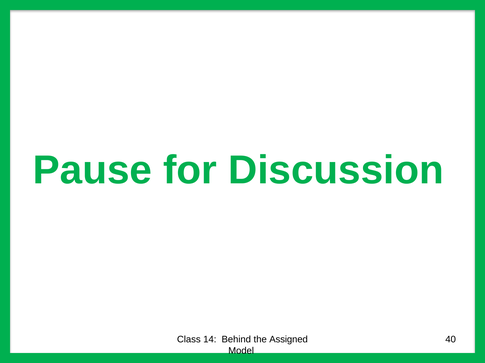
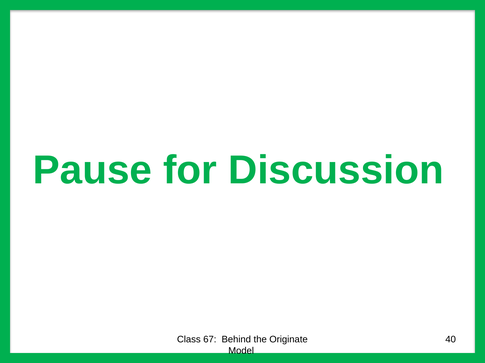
14: 14 -> 67
Assigned: Assigned -> Originate
